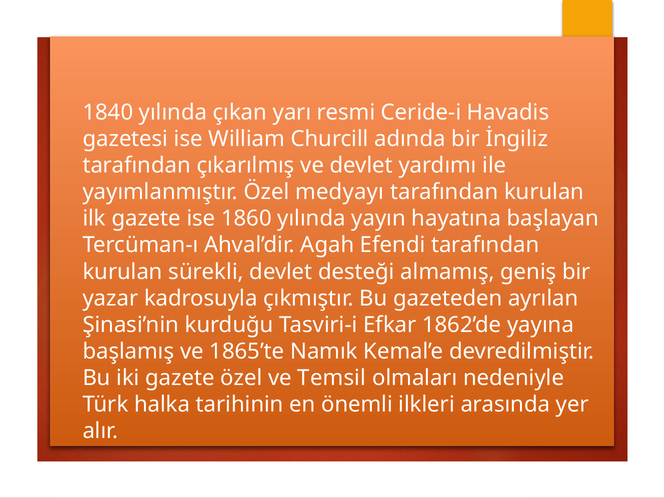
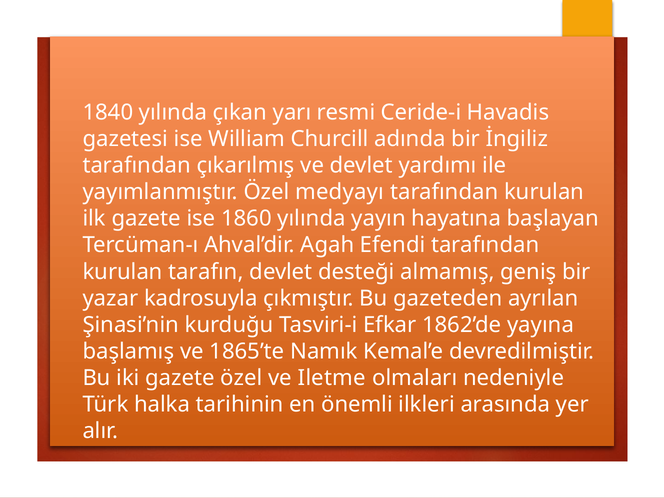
sürekli: sürekli -> tarafın
Temsil: Temsil -> Iletme
